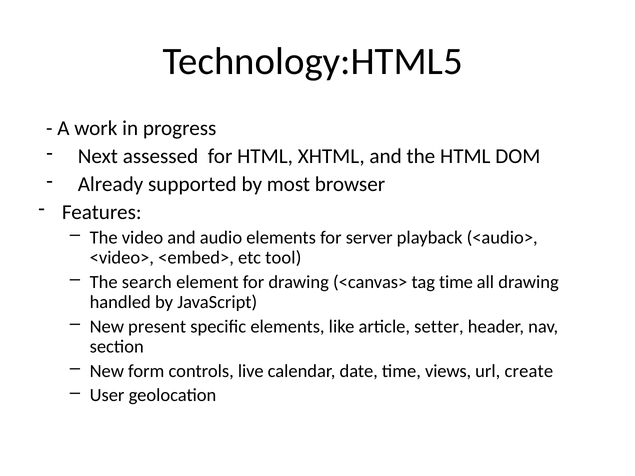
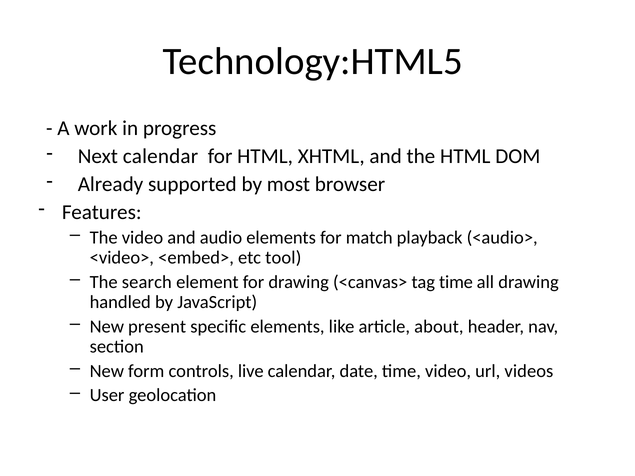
Next assessed: assessed -> calendar
server: server -> match
setter: setter -> about
time views: views -> video
create: create -> videos
